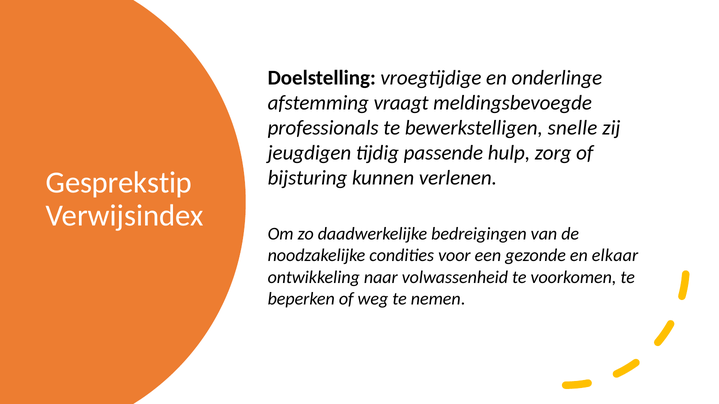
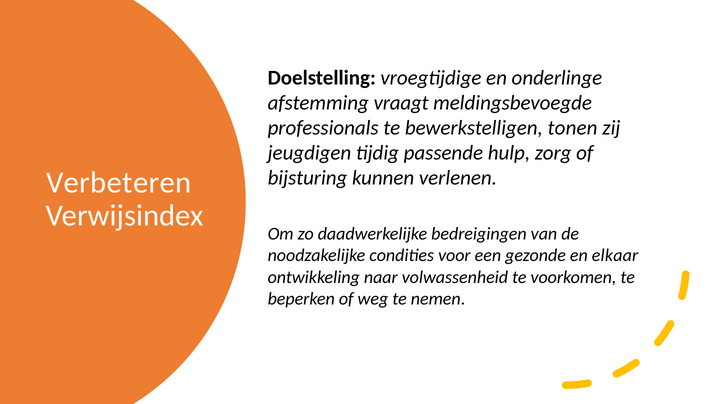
snelle: snelle -> tonen
Gesprekstip: Gesprekstip -> Verbeteren
